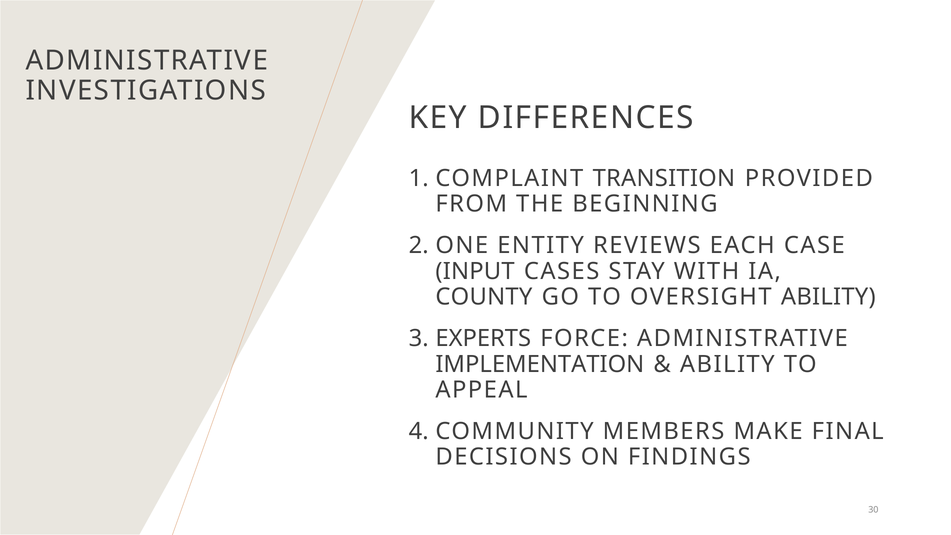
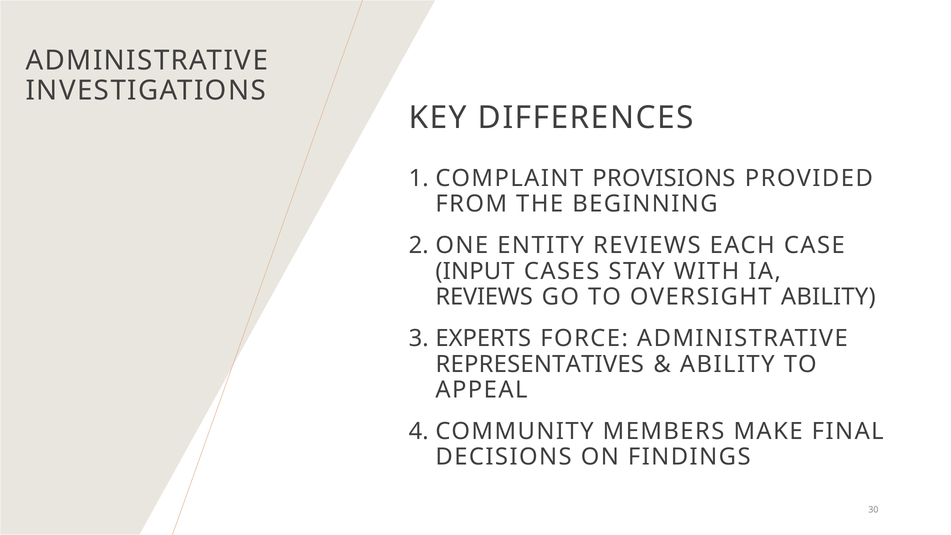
TRANSITION: TRANSITION -> PROVISIONS
COUNTY at (484, 297): COUNTY -> REVIEWS
IMPLEMENTATION: IMPLEMENTATION -> REPRESENTATIVES
